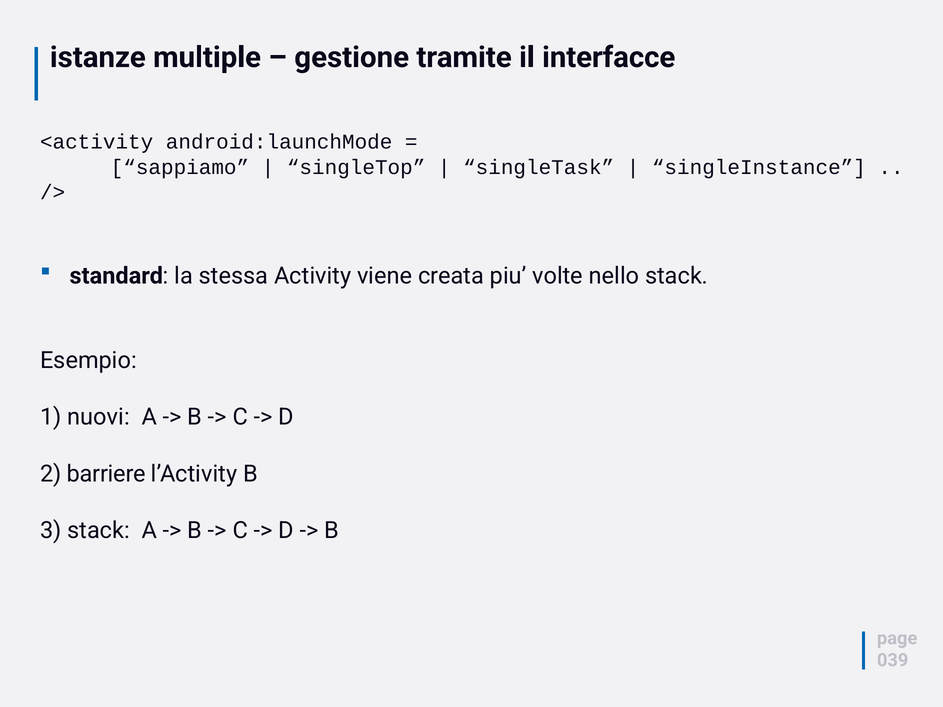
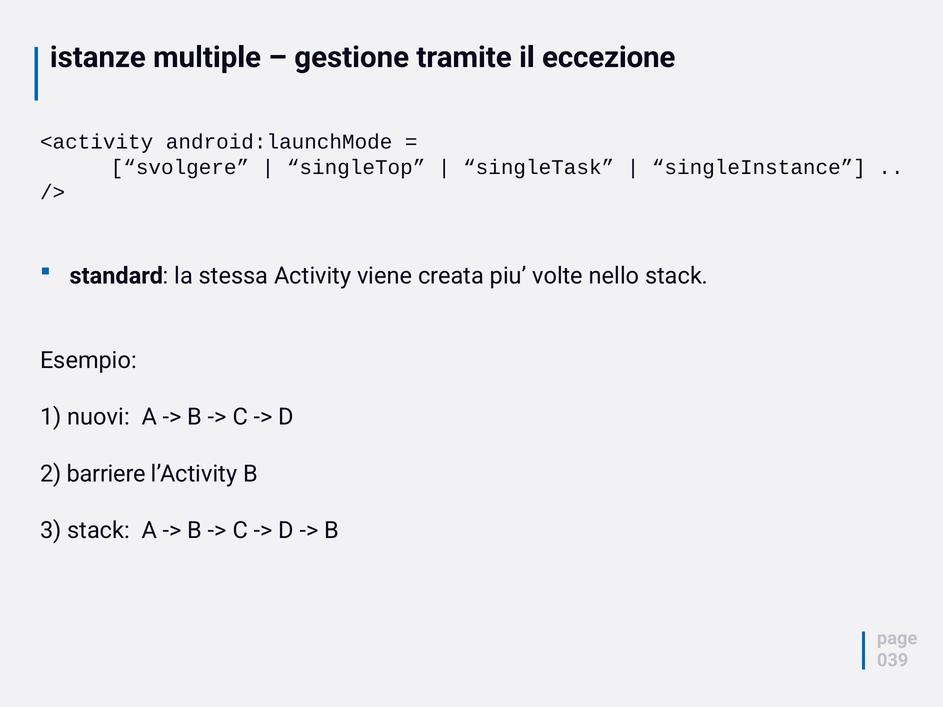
interfacce: interfacce -> eccezione
sappiamo: sappiamo -> svolgere
